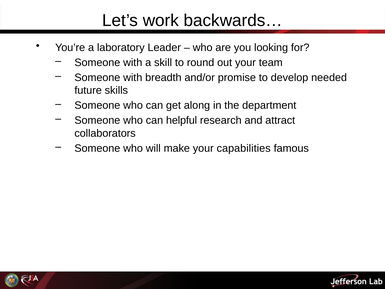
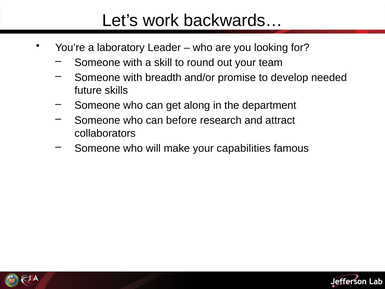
helpful: helpful -> before
